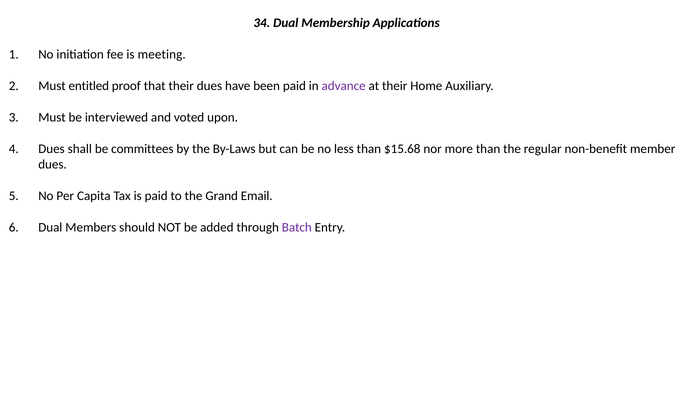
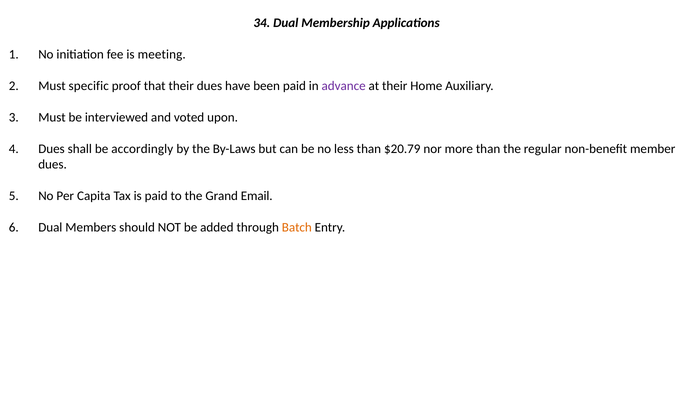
entitled: entitled -> specific
committees: committees -> accordingly
$15.68: $15.68 -> $20.79
Batch colour: purple -> orange
